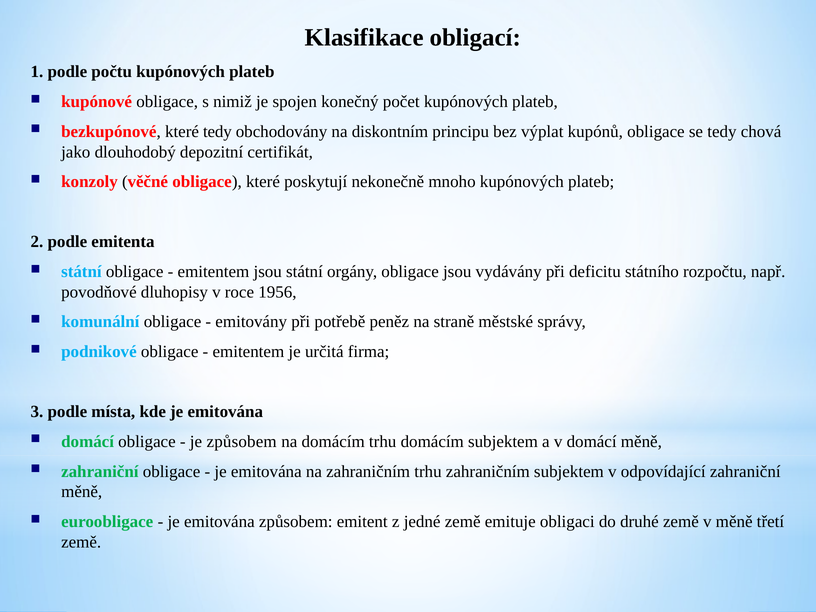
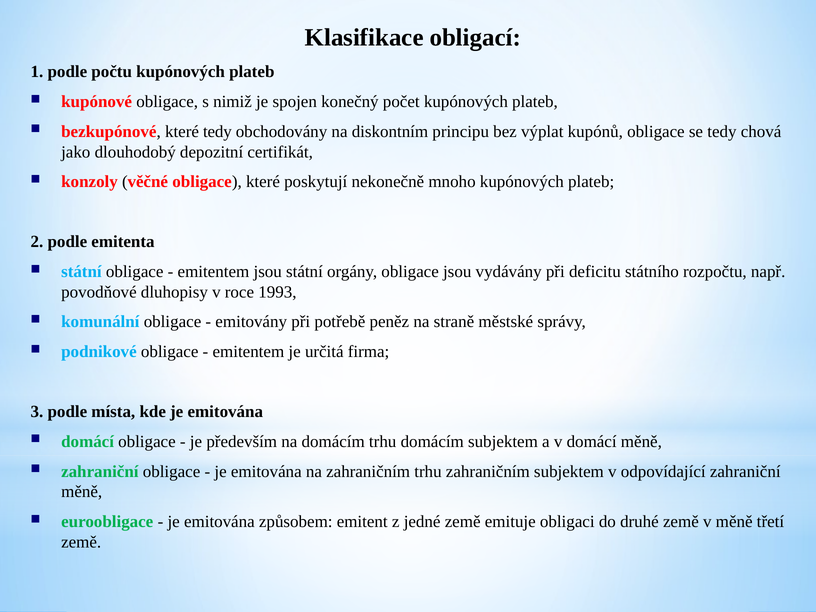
1956: 1956 -> 1993
je způsobem: způsobem -> především
